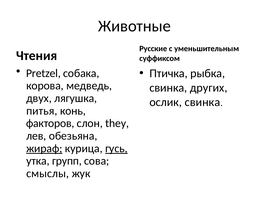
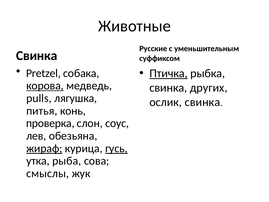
Чтения at (37, 55): Чтения -> Свинка
Птичка underline: none -> present
корова underline: none -> present
двух: двух -> pulls
факторов: факторов -> проверка
they: they -> соус
групп: групп -> рыба
